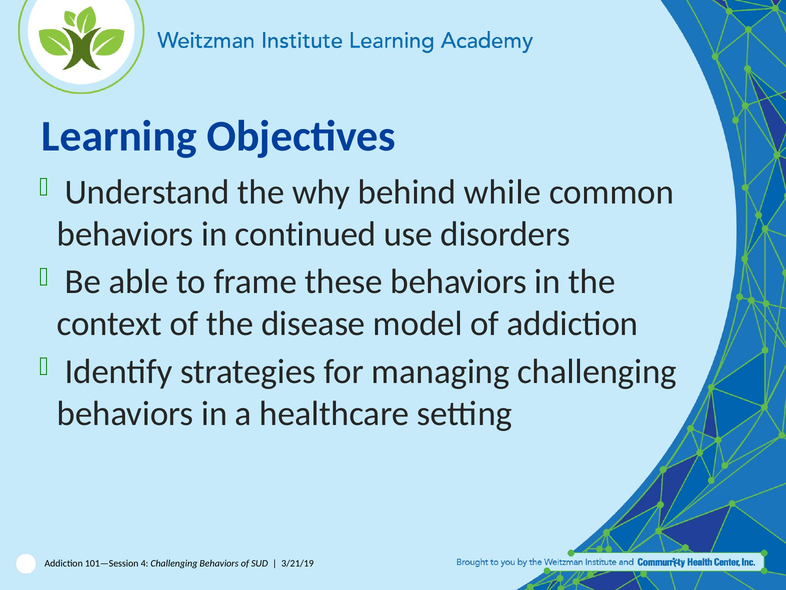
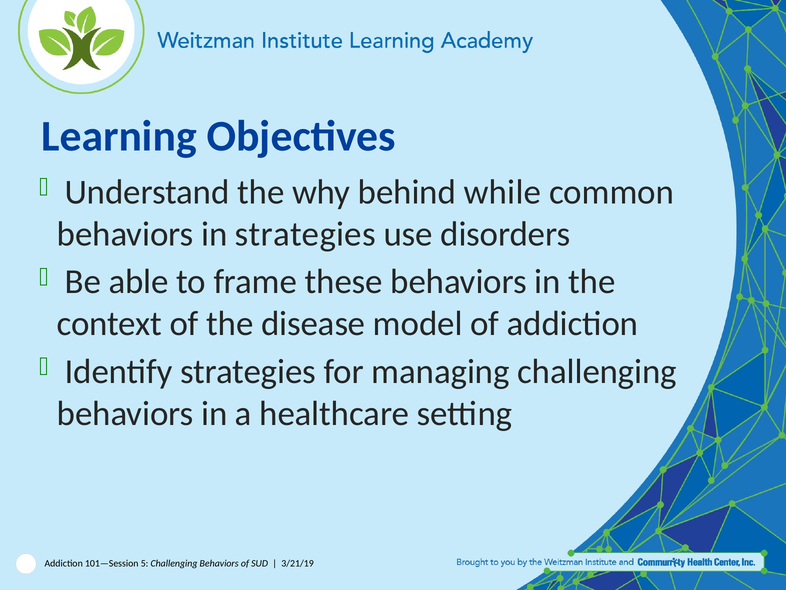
in continued: continued -> strategies
4: 4 -> 5
